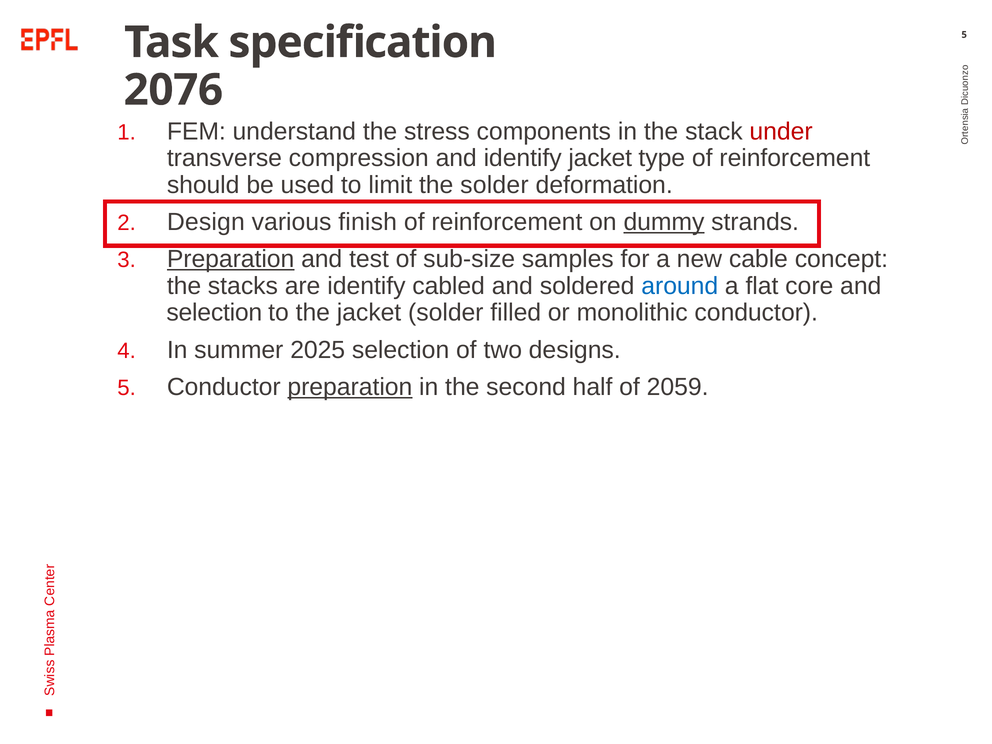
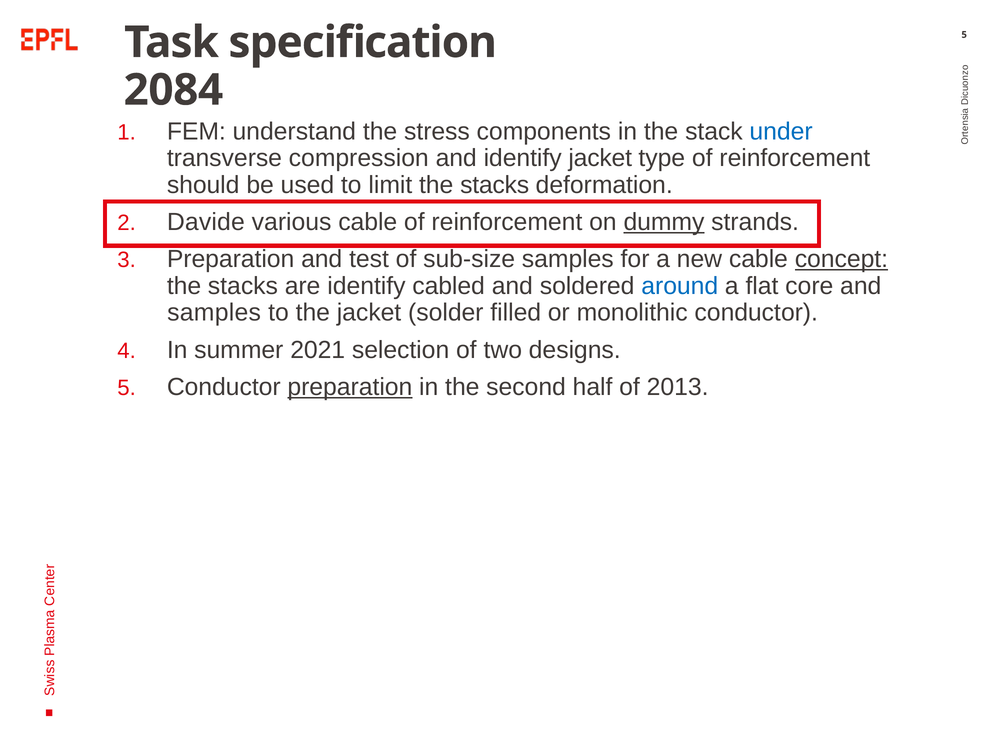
2076: 2076 -> 2084
under colour: red -> blue
limit the solder: solder -> stacks
Design: Design -> Davide
various finish: finish -> cable
Preparation at (231, 259) underline: present -> none
concept underline: none -> present
selection at (214, 313): selection -> samples
2025: 2025 -> 2021
2059: 2059 -> 2013
